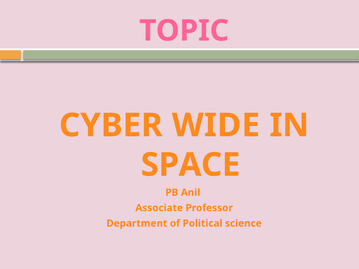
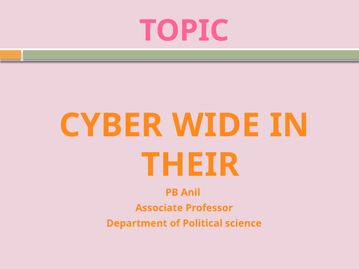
SPACE: SPACE -> THEIR
